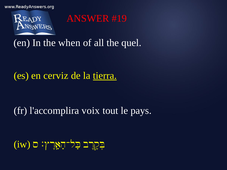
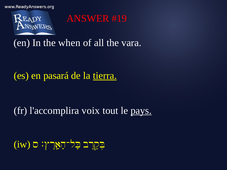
quel: quel -> vara
cerviz: cerviz -> pasará
pays underline: none -> present
